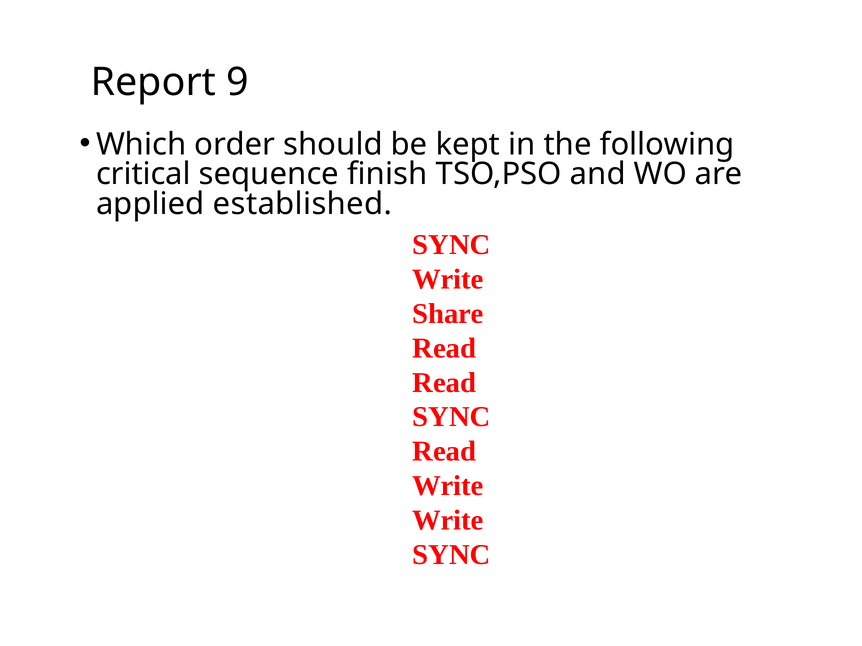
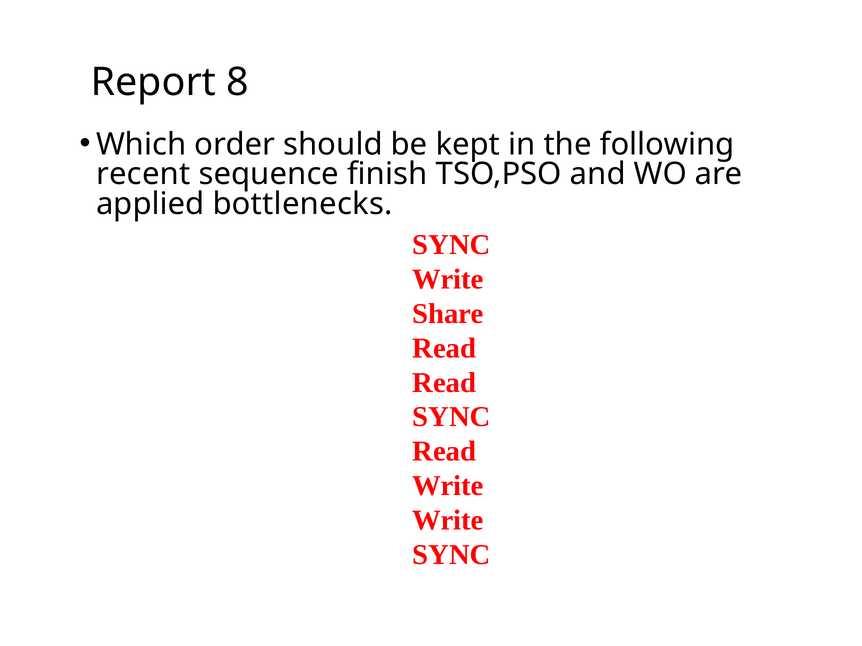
9: 9 -> 8
critical: critical -> recent
established: established -> bottlenecks
